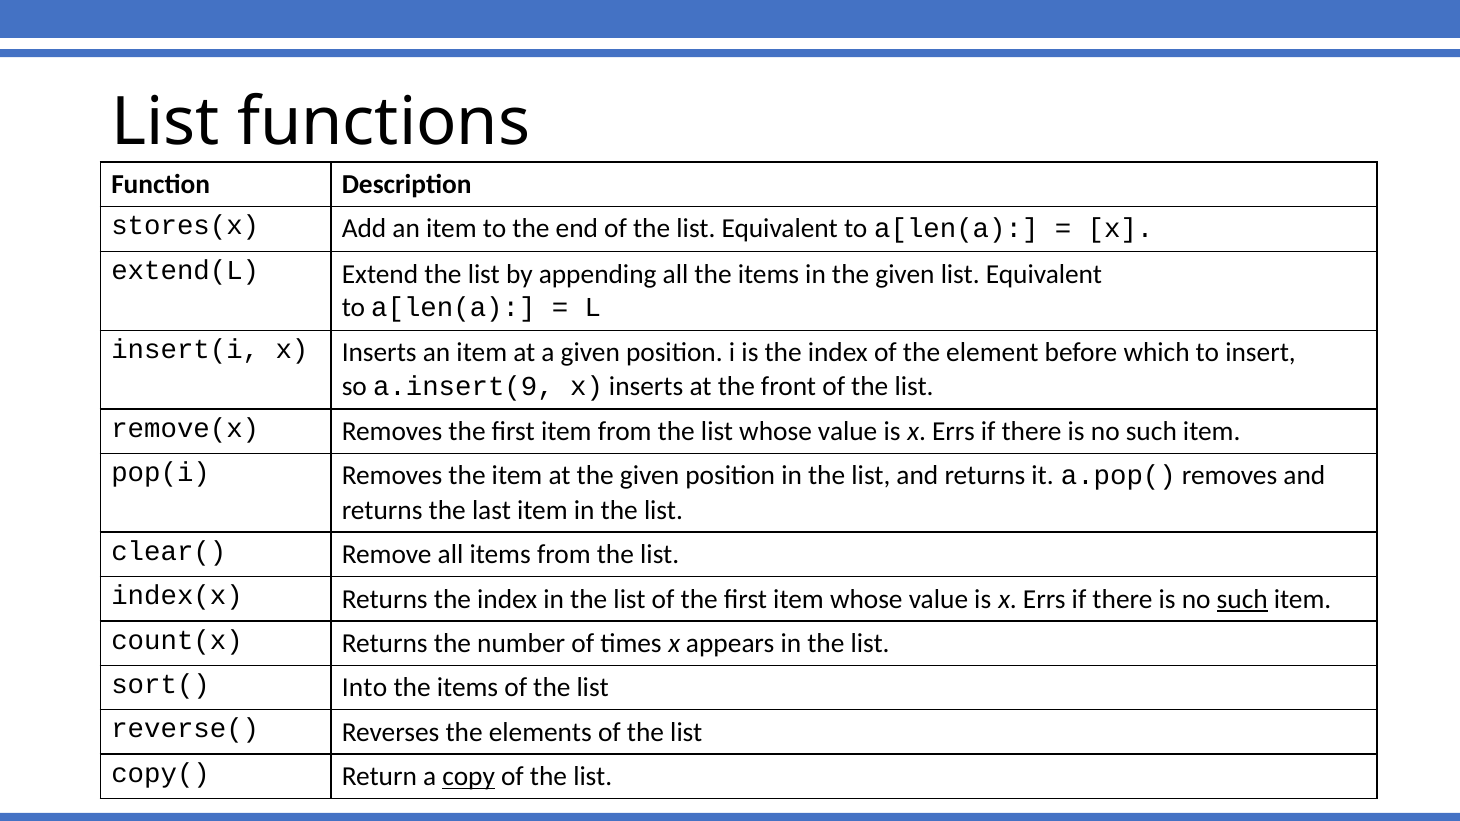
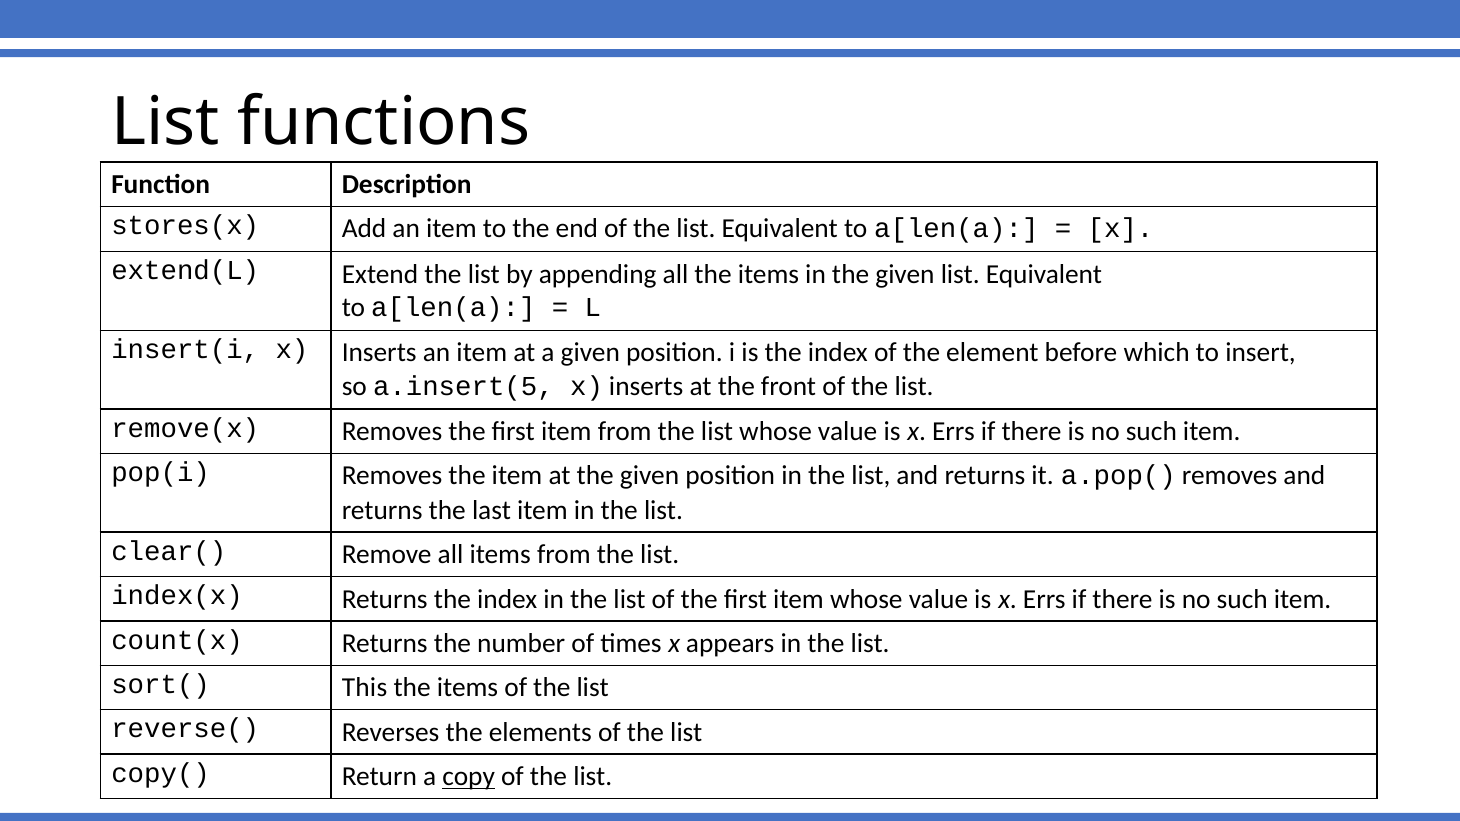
a.insert(9: a.insert(9 -> a.insert(5
such at (1242, 599) underline: present -> none
Into: Into -> This
